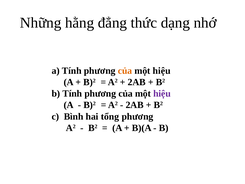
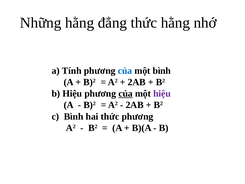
thức dạng: dạng -> hằng
của at (125, 71) colour: orange -> blue
hiệu at (162, 71): hiệu -> bình
b Tính: Tính -> Hiệu
của at (126, 93) underline: none -> present
hai tổng: tổng -> thức
